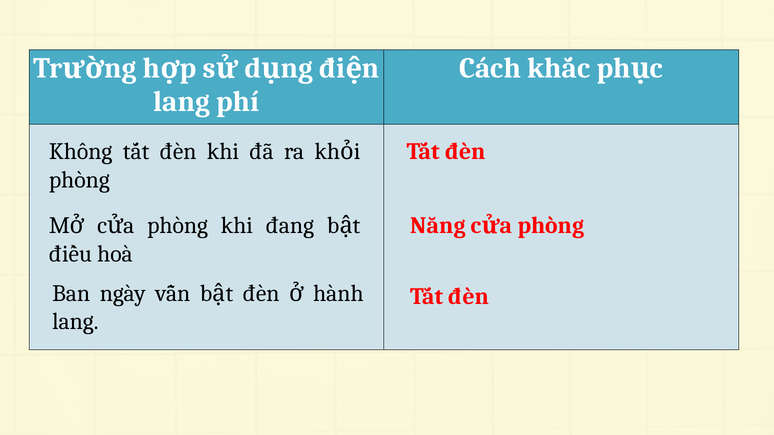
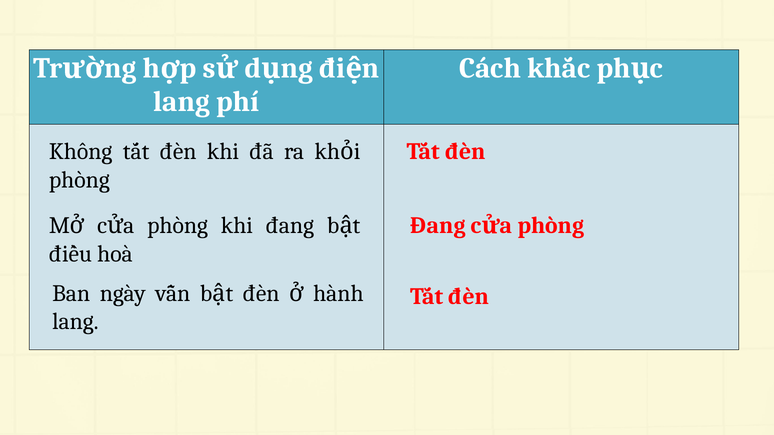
Năng at (438, 226): Năng -> Đang
